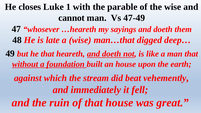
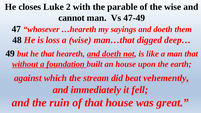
1: 1 -> 2
late: late -> loss
